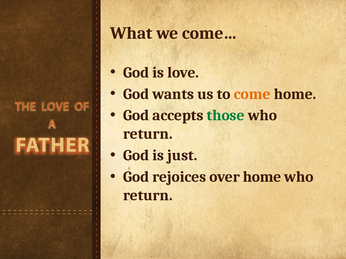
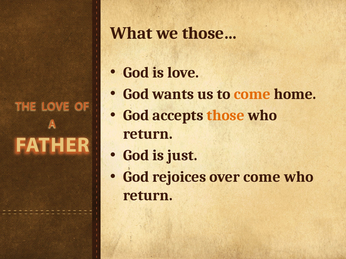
come…: come… -> those…
those colour: green -> orange
over home: home -> come
